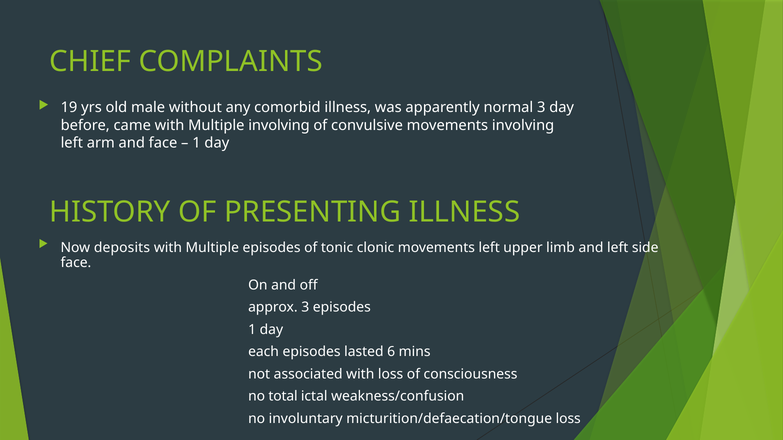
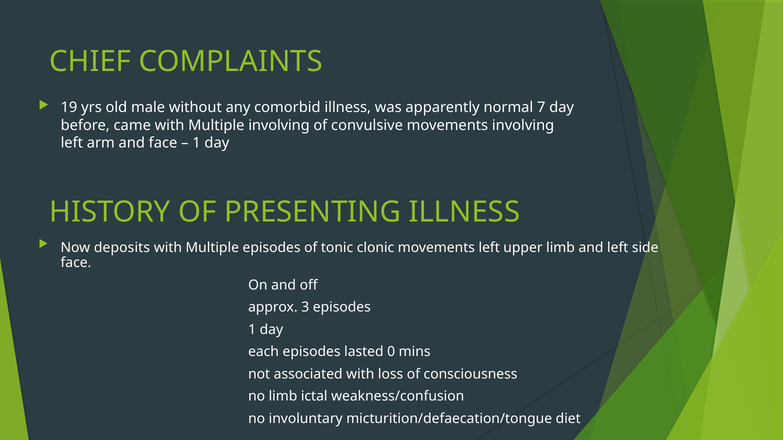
normal 3: 3 -> 7
6: 6 -> 0
no total: total -> limb
micturition/defaecation/tongue loss: loss -> diet
